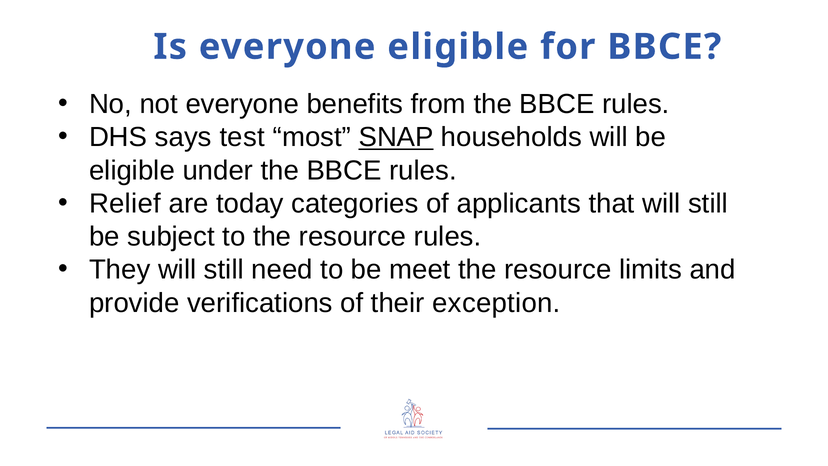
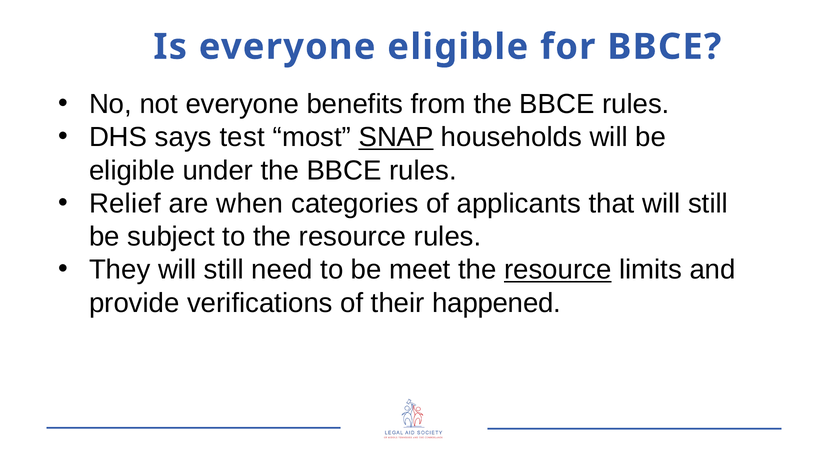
today: today -> when
resource at (558, 270) underline: none -> present
exception: exception -> happened
